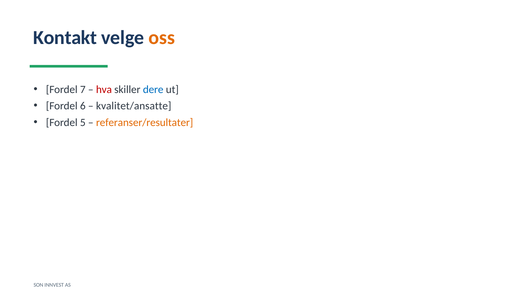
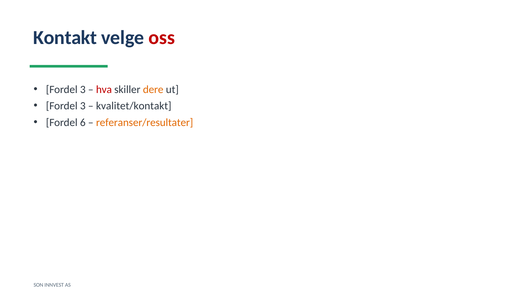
oss colour: orange -> red
7 at (83, 89): 7 -> 3
dere colour: blue -> orange
6 at (83, 106): 6 -> 3
kvalitet/ansatte: kvalitet/ansatte -> kvalitet/kontakt
5: 5 -> 6
